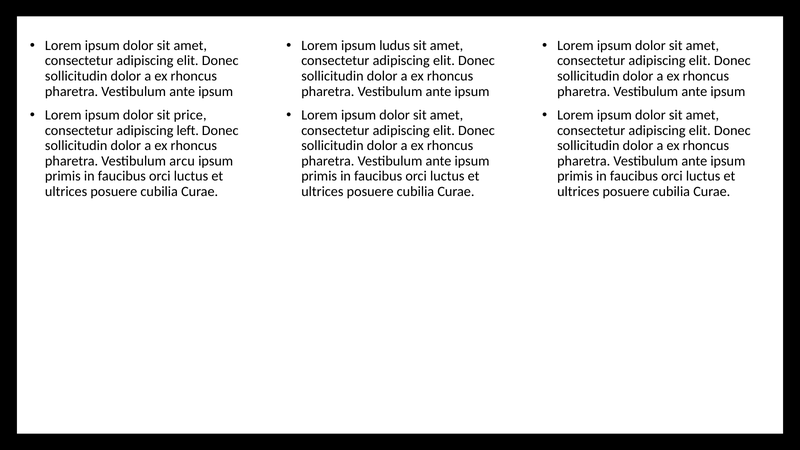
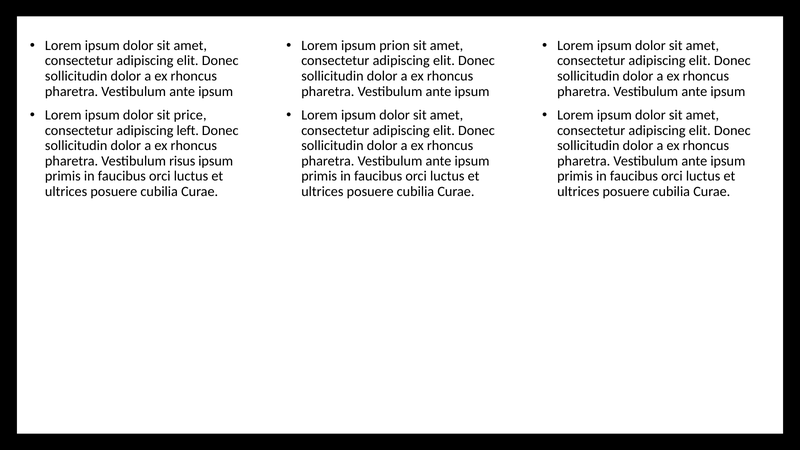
ludus: ludus -> prion
arcu: arcu -> risus
